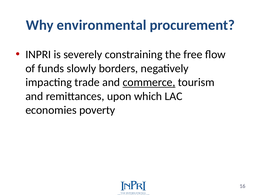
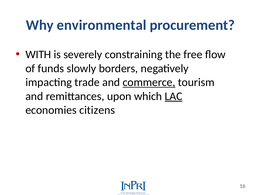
INPRI: INPRI -> WITH
LAC underline: none -> present
poverty: poverty -> citizens
